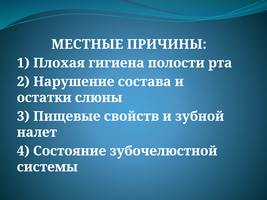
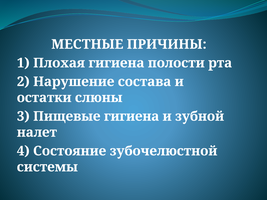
Пищевые свойств: свойств -> гигиена
